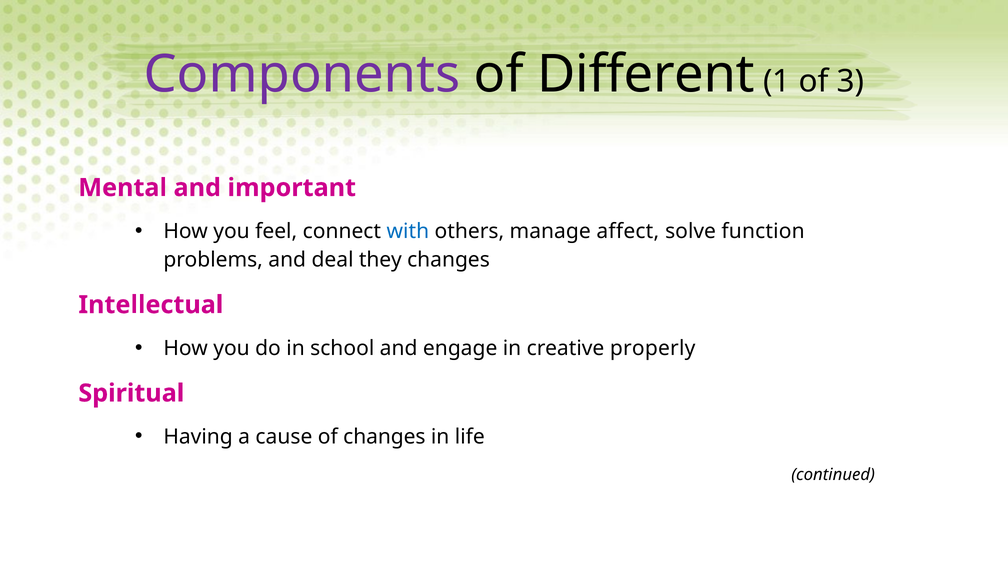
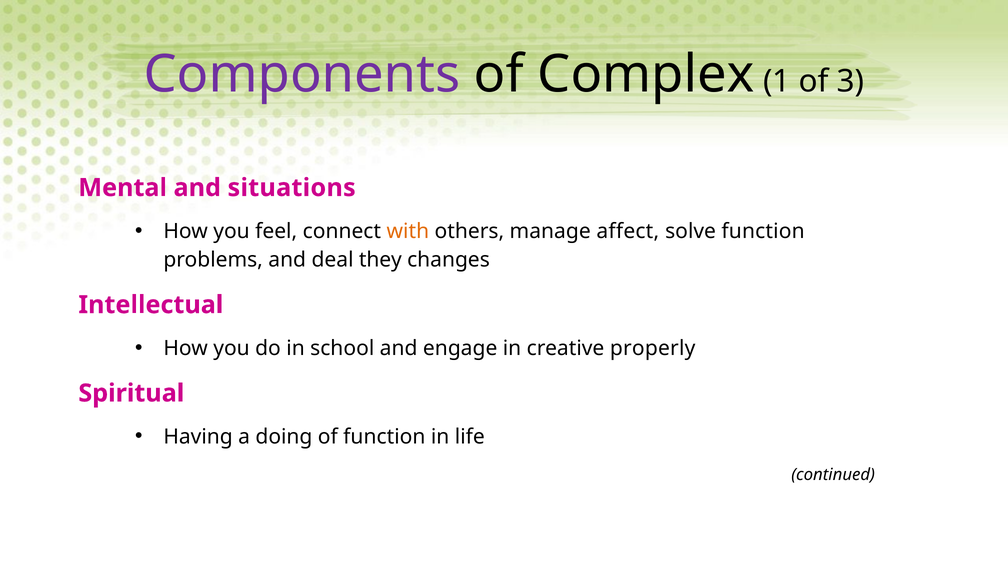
Different: Different -> Complex
important: important -> situations
with colour: blue -> orange
cause: cause -> doing
of changes: changes -> function
